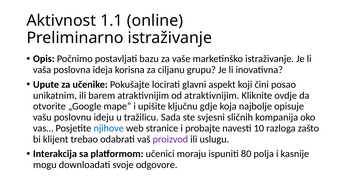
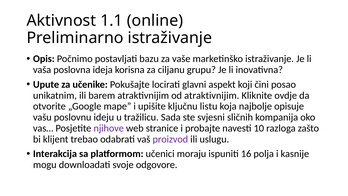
gdje: gdje -> listu
njihove colour: blue -> purple
80: 80 -> 16
